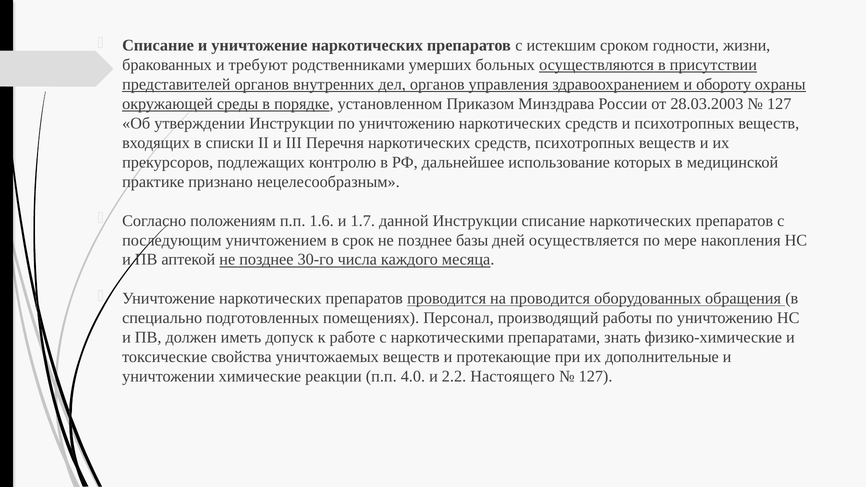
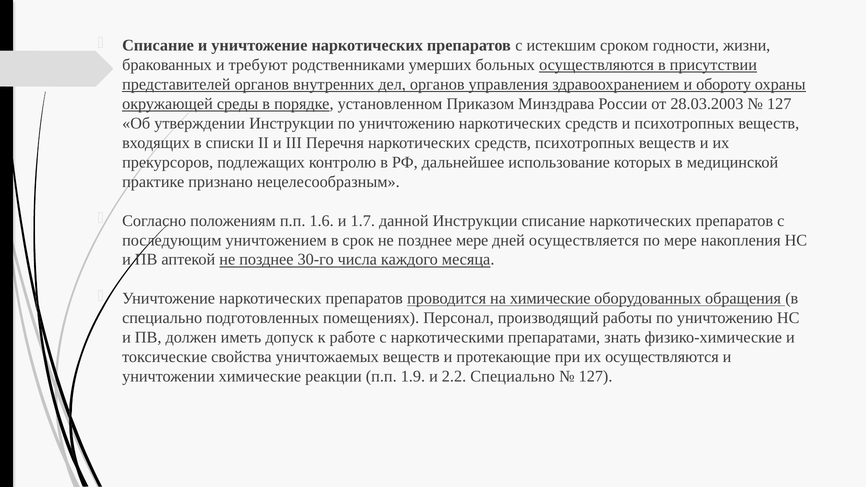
позднее базы: базы -> мере
на проводится: проводится -> химические
их дополнительные: дополнительные -> осуществляются
4.0: 4.0 -> 1.9
2.2 Настоящего: Настоящего -> Специально
